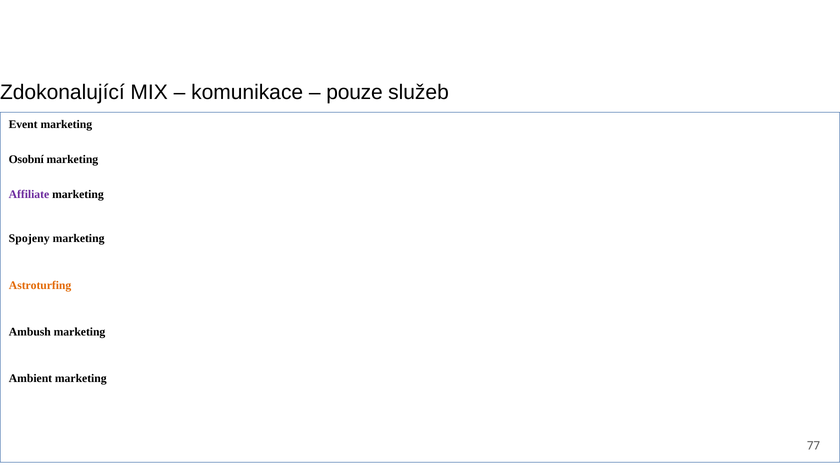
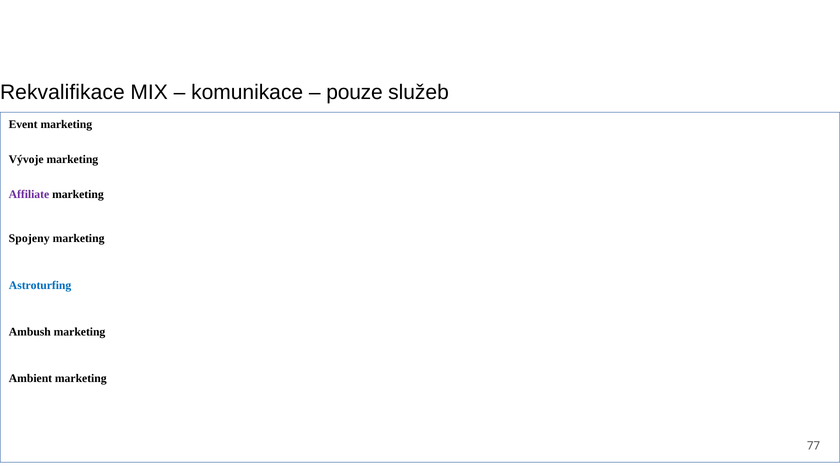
Zdokonalující: Zdokonalující -> Rekvalifikace
Osobní: Osobní -> Vývoje
Astroturfing colour: orange -> blue
